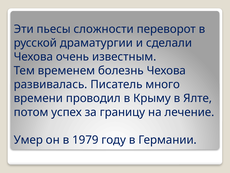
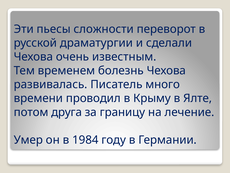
успех: успех -> друга
1979: 1979 -> 1984
